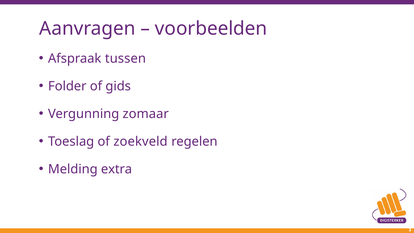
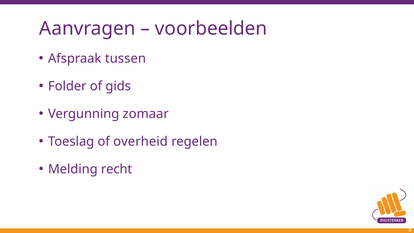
zoekveld: zoekveld -> overheid
extra: extra -> recht
